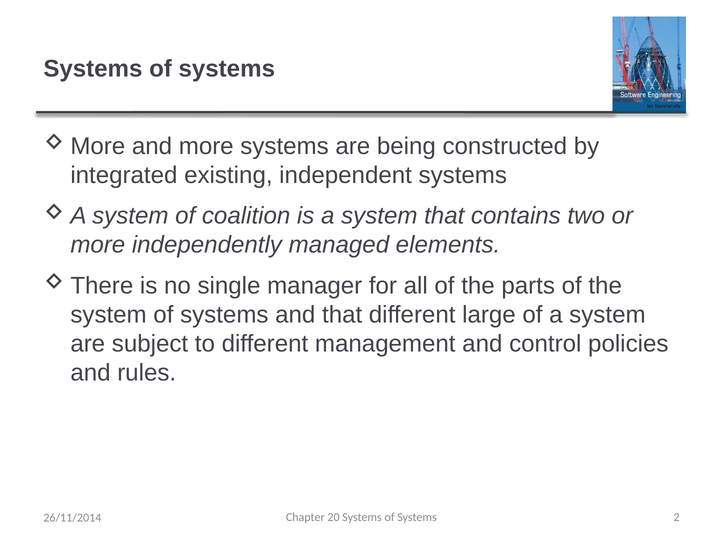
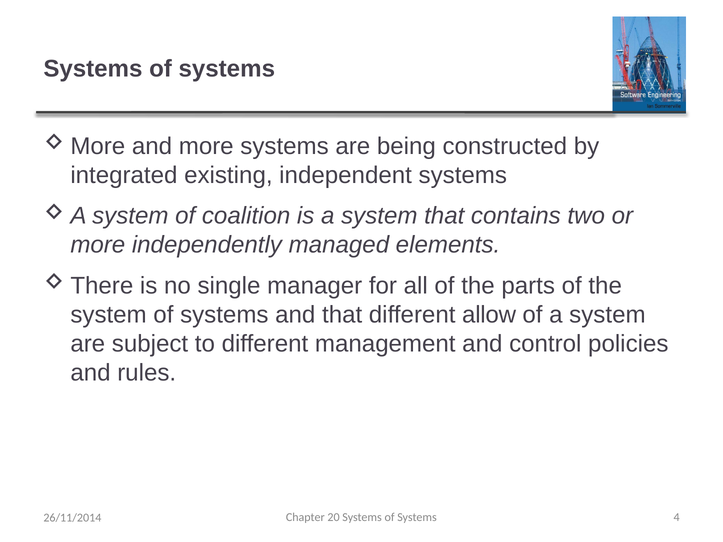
large: large -> allow
2: 2 -> 4
